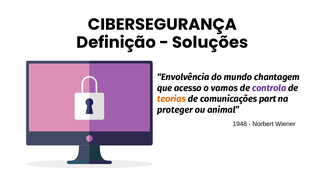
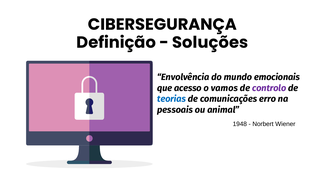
chantagem: chantagem -> emocionais
teorias colour: orange -> blue
part: part -> erro
proteger: proteger -> pessoais
